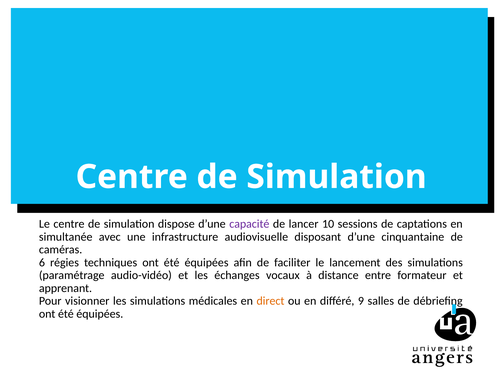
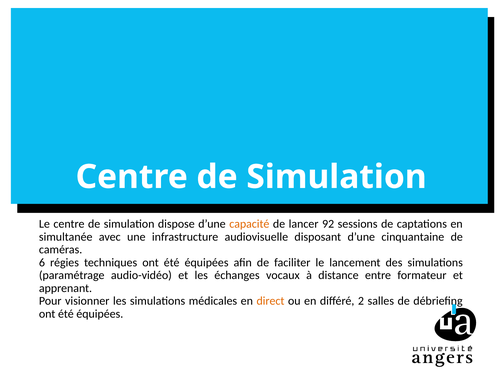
capacité colour: purple -> orange
10: 10 -> 92
9: 9 -> 2
